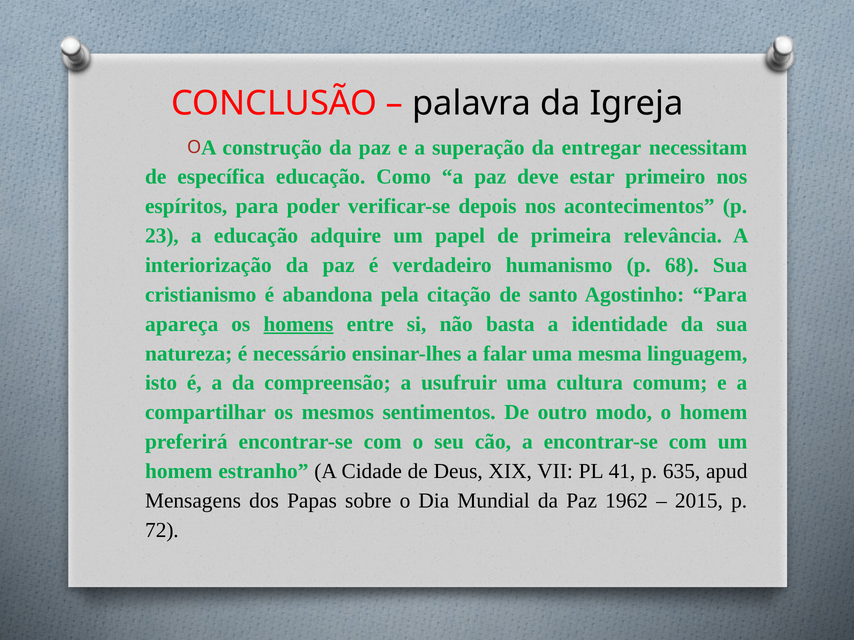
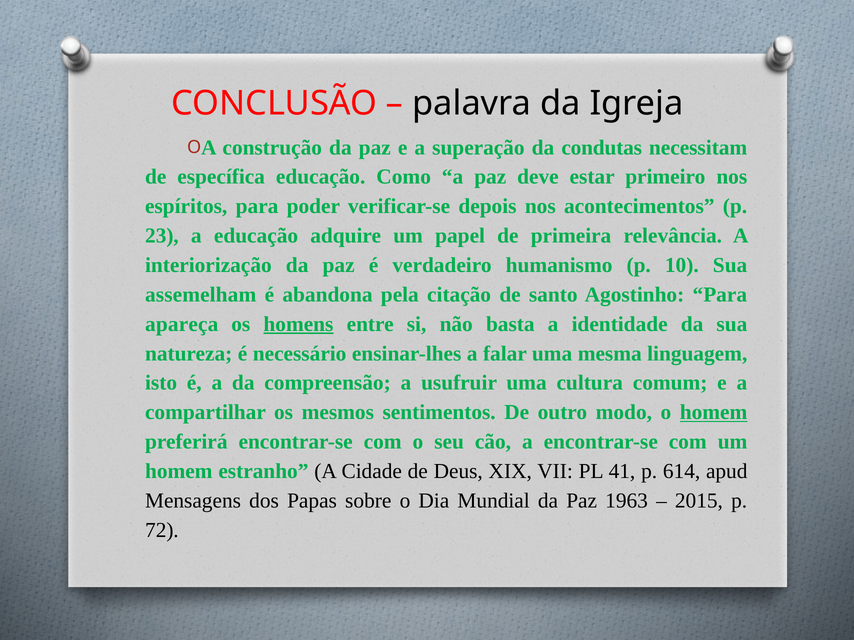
entregar: entregar -> condutas
68: 68 -> 10
cristianismo: cristianismo -> assemelham
homem at (714, 413) underline: none -> present
635: 635 -> 614
1962: 1962 -> 1963
